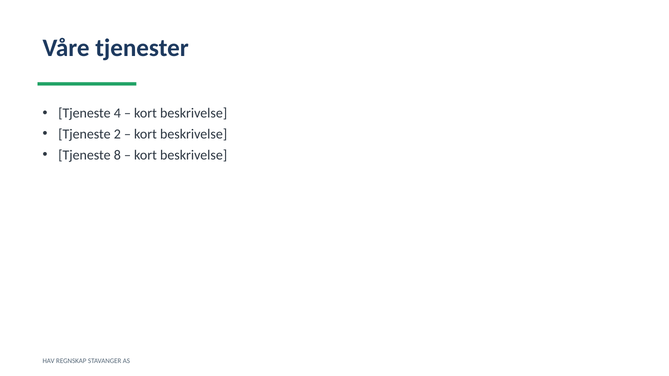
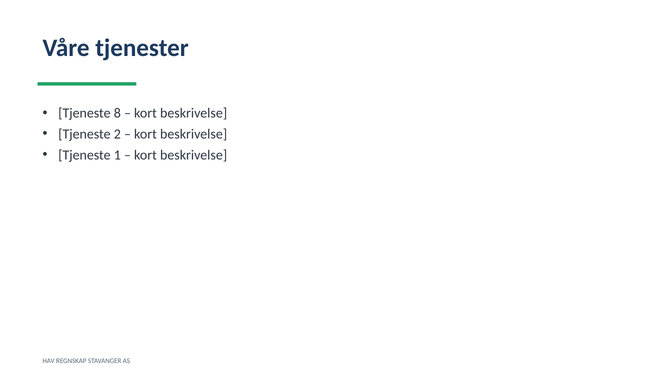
4: 4 -> 8
8: 8 -> 1
